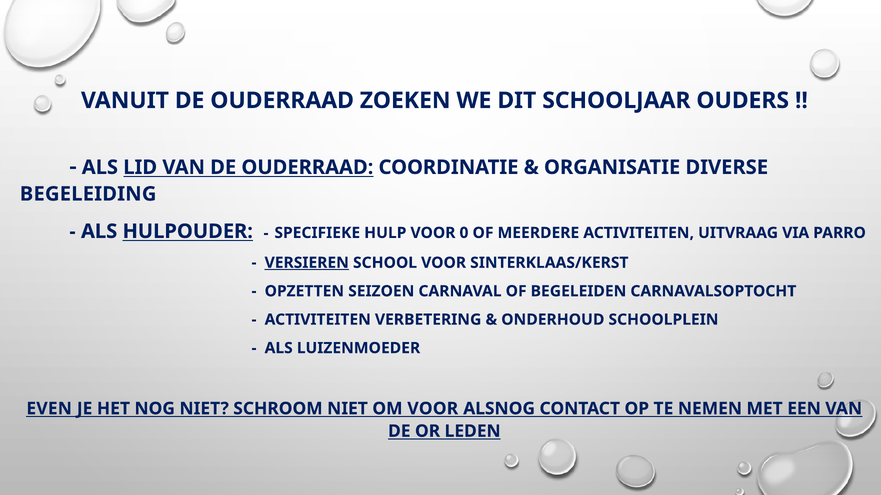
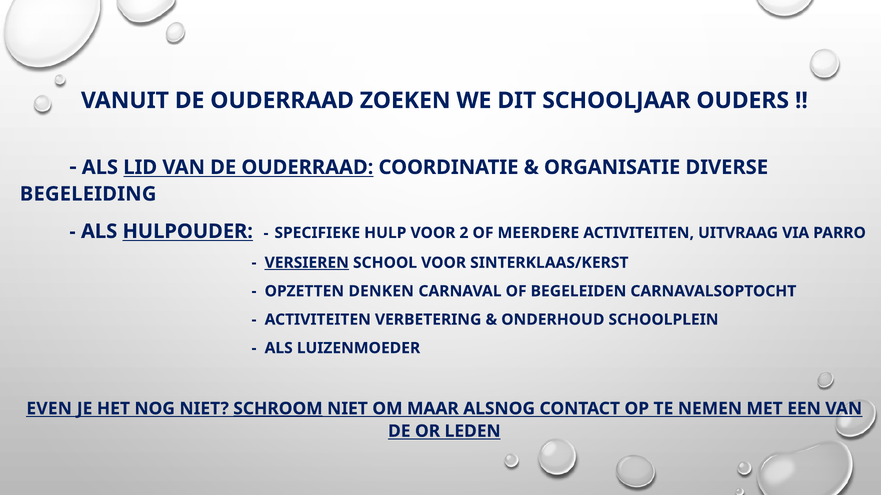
0: 0 -> 2
SEIZOEN: SEIZOEN -> DENKEN
SCHROOM underline: none -> present
OM VOOR: VOOR -> MAAR
